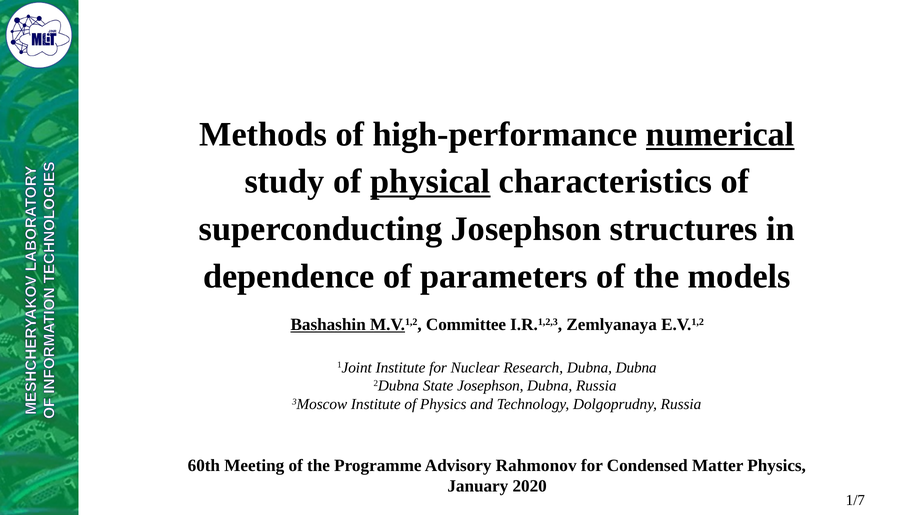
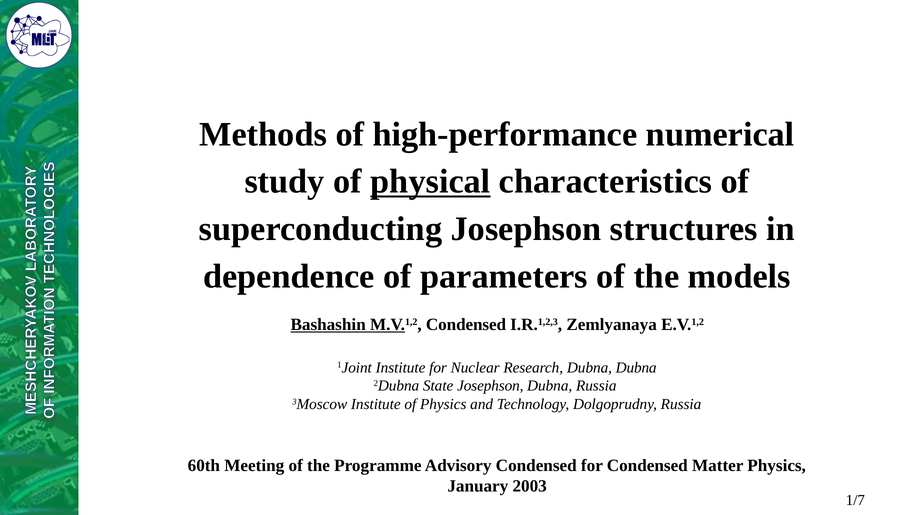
numerical underline: present -> none
M.V.1,2 Committee: Committee -> Condensed
Advisory Rahmonov: Rahmonov -> Condensed
2020: 2020 -> 2003
